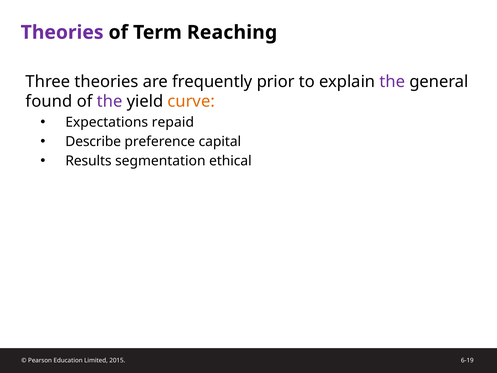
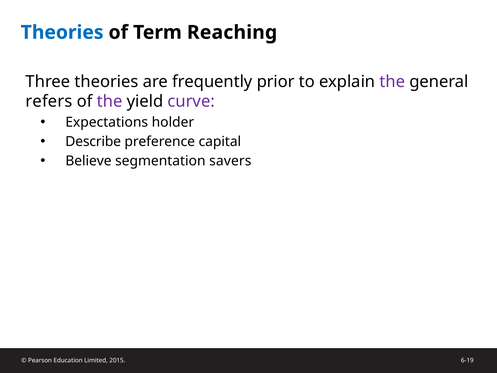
Theories at (62, 32) colour: purple -> blue
found: found -> refers
curve colour: orange -> purple
repaid: repaid -> holder
Results: Results -> Believe
ethical: ethical -> savers
